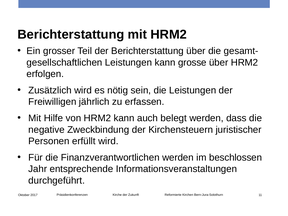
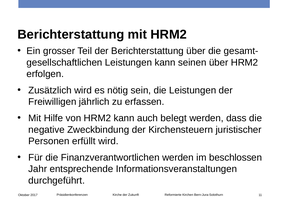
grosse: grosse -> seinen
